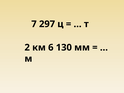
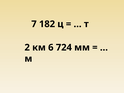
297: 297 -> 182
130: 130 -> 724
